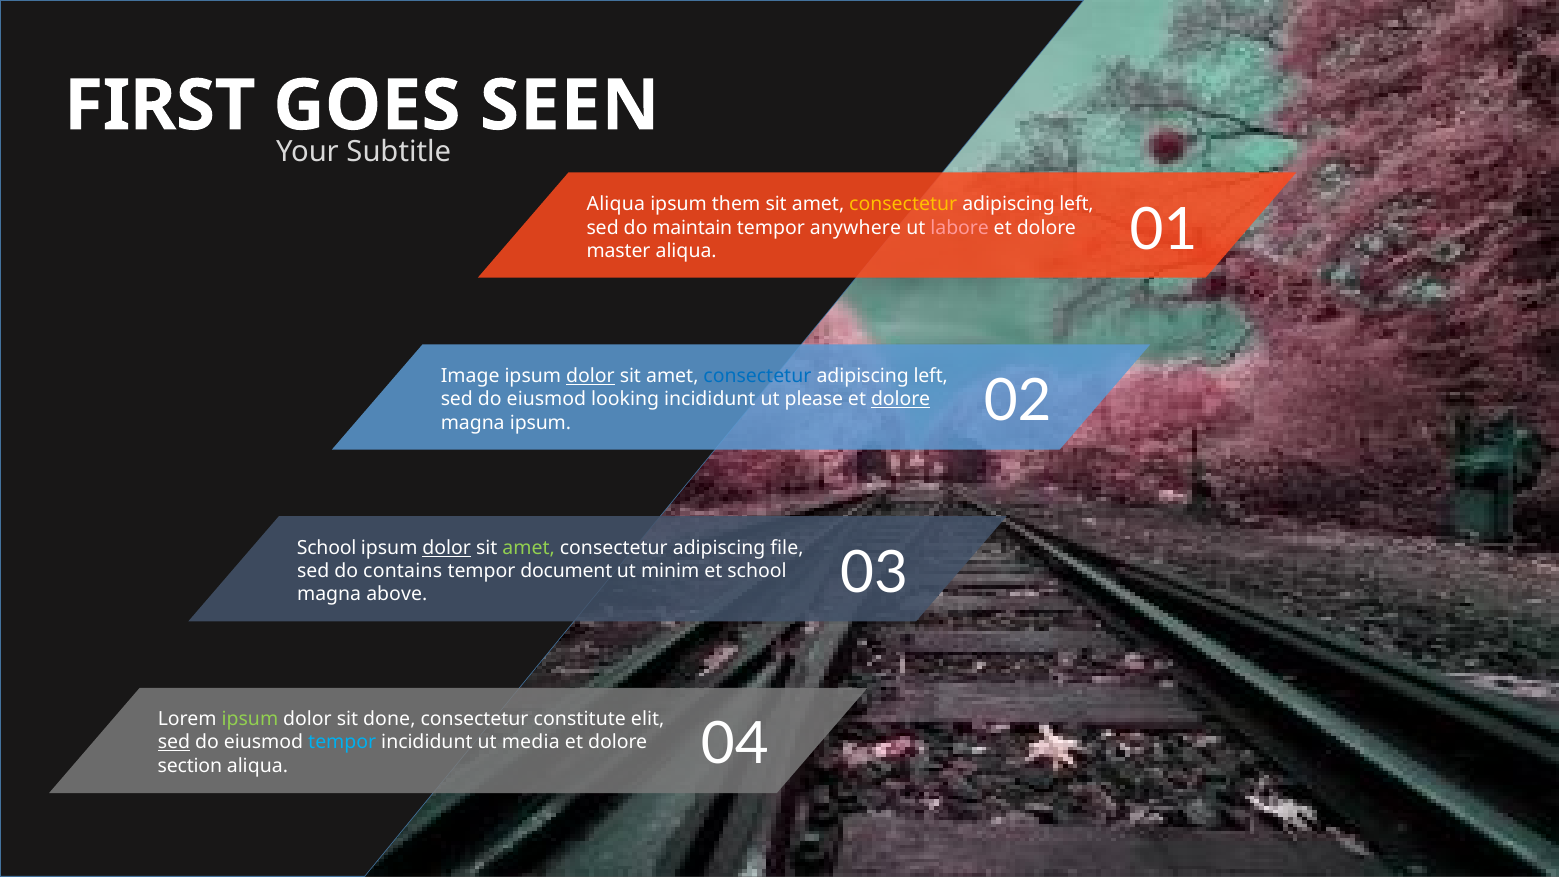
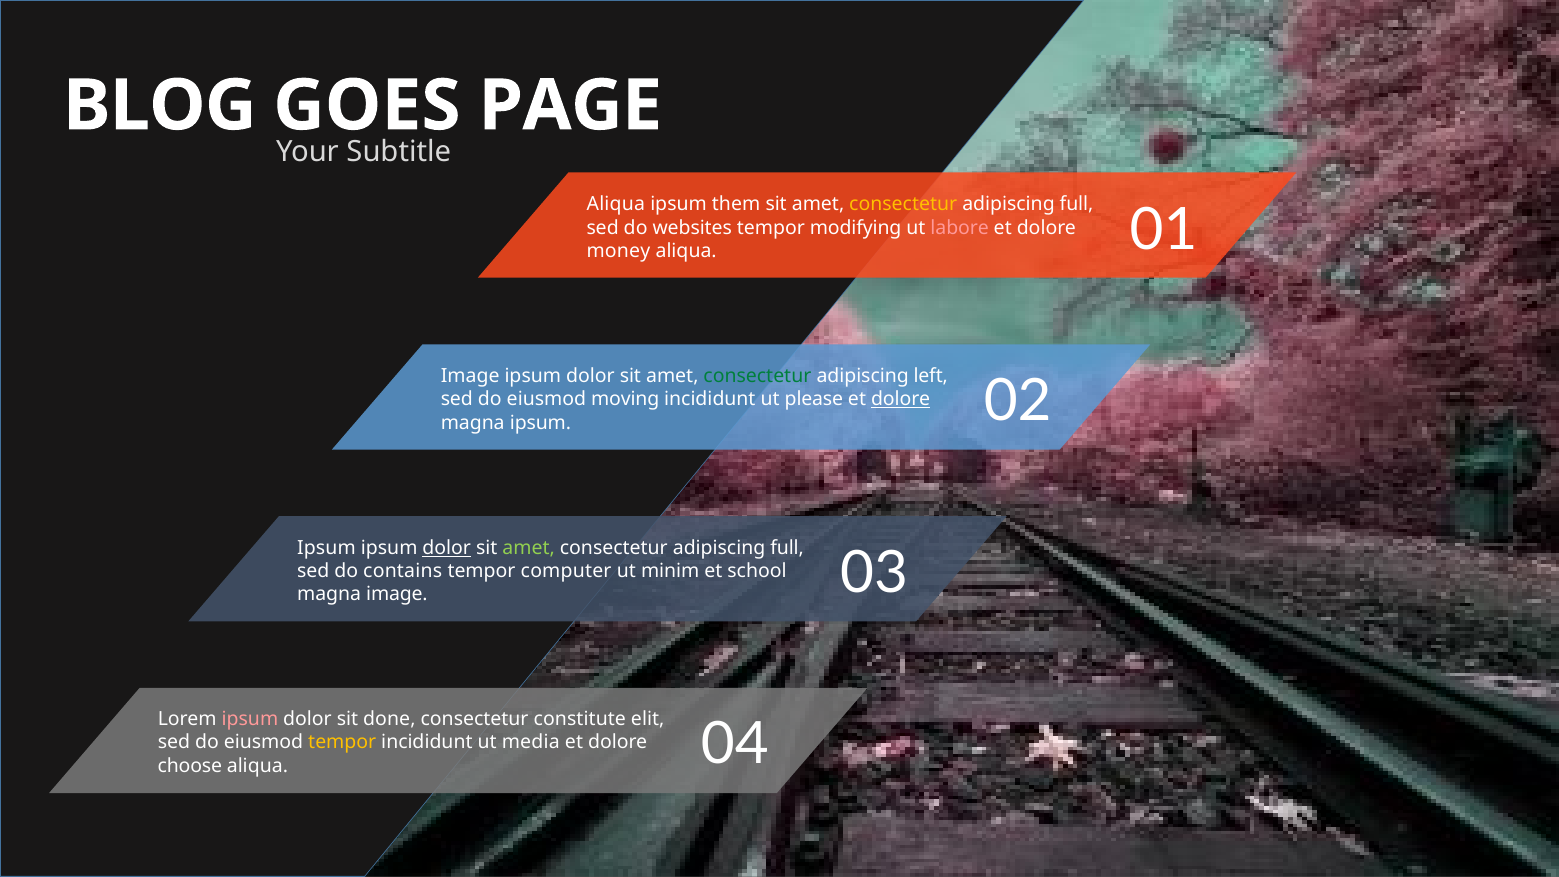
FIRST: FIRST -> BLOG
SEEN: SEEN -> PAGE
left at (1077, 204): left -> full
maintain: maintain -> websites
anywhere: anywhere -> modifying
master: master -> money
dolor at (590, 376) underline: present -> none
consectetur at (757, 376) colour: blue -> green
looking: looking -> moving
School at (327, 548): School -> Ipsum
file at (787, 548): file -> full
document: document -> computer
magna above: above -> image
ipsum at (250, 719) colour: light green -> pink
sed at (174, 742) underline: present -> none
tempor at (342, 742) colour: light blue -> yellow
section: section -> choose
